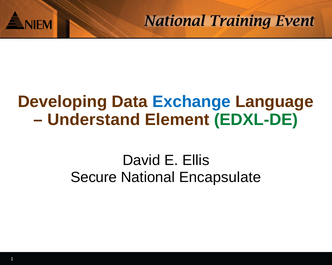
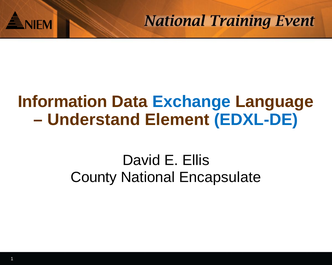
Developing: Developing -> Information
EDXL-DE colour: green -> blue
Secure: Secure -> County
